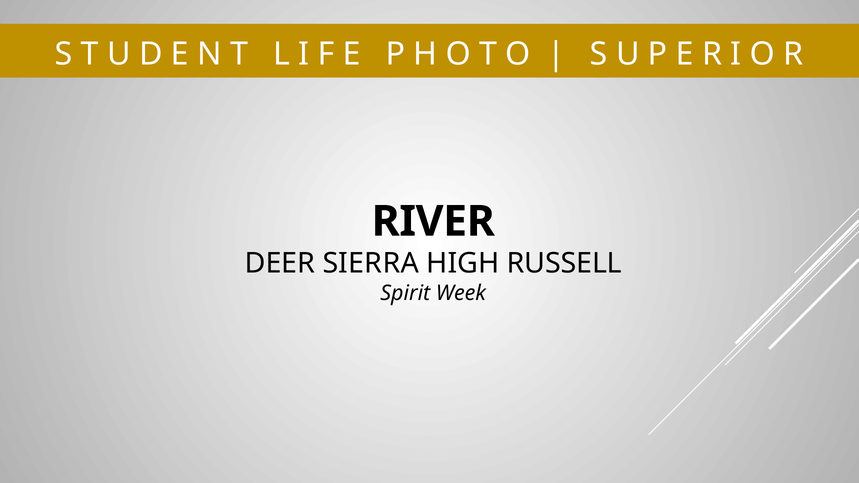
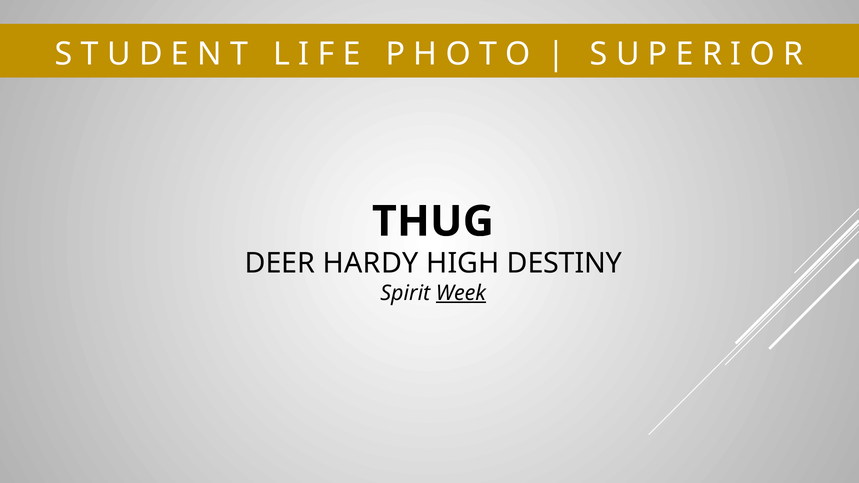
RIVER: RIVER -> THUG
SIERRA: SIERRA -> HARDY
RUSSELL: RUSSELL -> DESTINY
Week underline: none -> present
